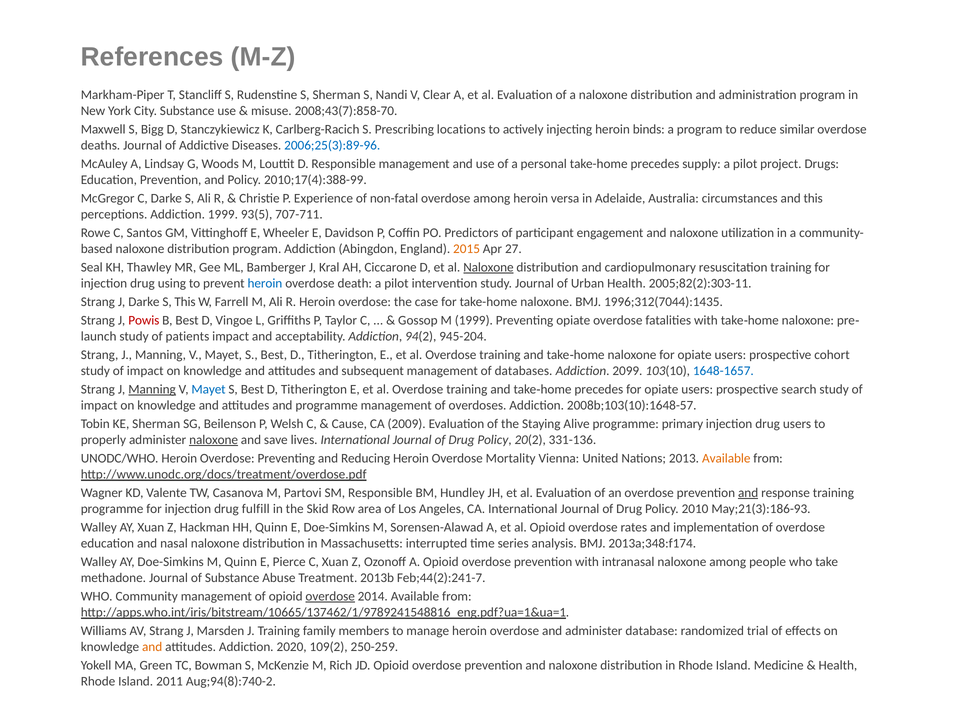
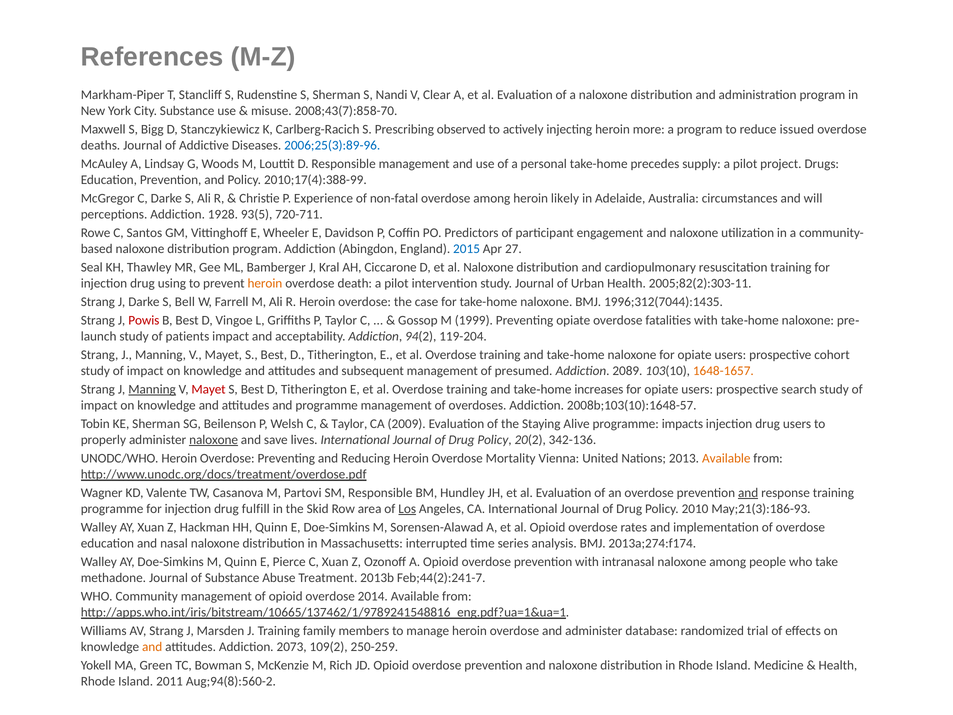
locations: locations -> observed
binds: binds -> more
similar: similar -> issued
versa: versa -> likely
and this: this -> will
Addiction 1999: 1999 -> 1928
707-711: 707-711 -> 720-711
2015 colour: orange -> blue
Naloxone at (488, 267) underline: present -> none
heroin at (265, 283) colour: blue -> orange
S This: This -> Bell
945-204: 945-204 -> 119-204
databases: databases -> presumed
2099: 2099 -> 2089
1648-1657 colour: blue -> orange
Mayet at (209, 389) colour: blue -> red
take‐home precedes: precedes -> increases
Cause at (349, 424): Cause -> Taylor
primary: primary -> impacts
331-136: 331-136 -> 342-136
Los underline: none -> present
2013a;348:f174: 2013a;348:f174 -> 2013a;274:f174
overdose at (330, 596) underline: present -> none
2020: 2020 -> 2073
Aug;94(8):740-2: Aug;94(8):740-2 -> Aug;94(8):560-2
